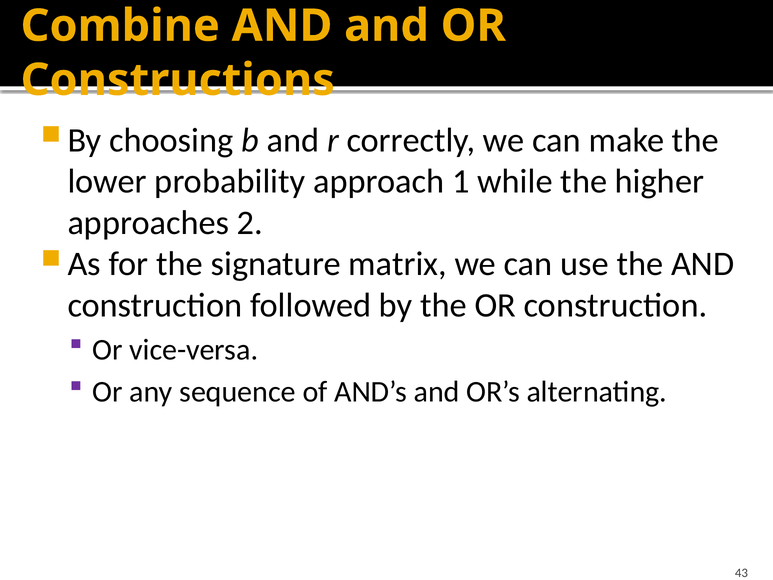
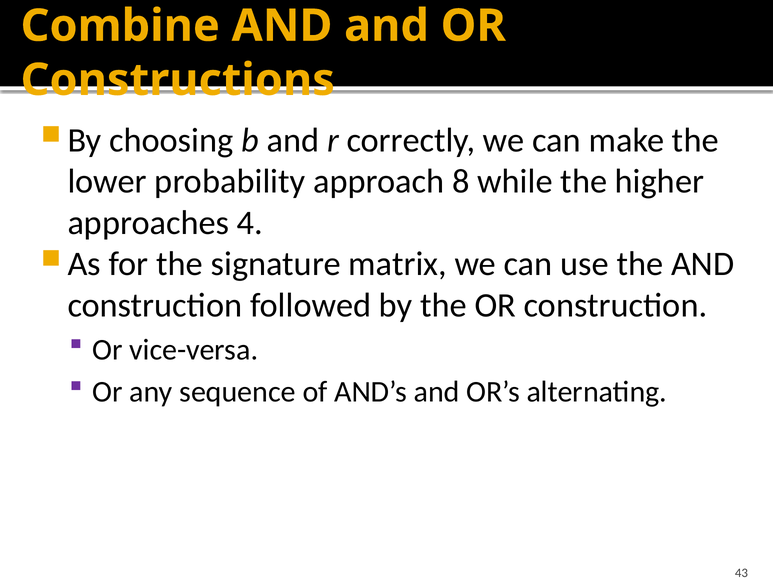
1: 1 -> 8
2: 2 -> 4
